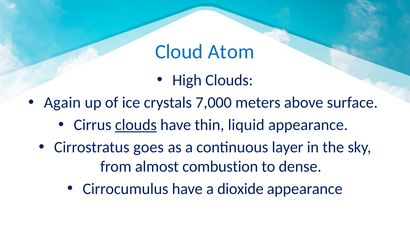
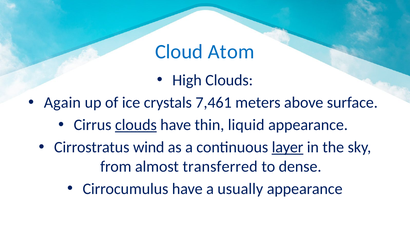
7,000: 7,000 -> 7,461
goes: goes -> wind
layer underline: none -> present
combustion: combustion -> transferred
dioxide: dioxide -> usually
